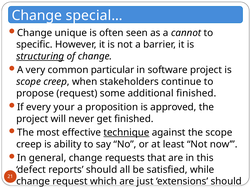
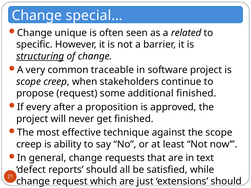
cannot: cannot -> related
particular: particular -> traceable
your: your -> after
technique underline: present -> none
this: this -> text
